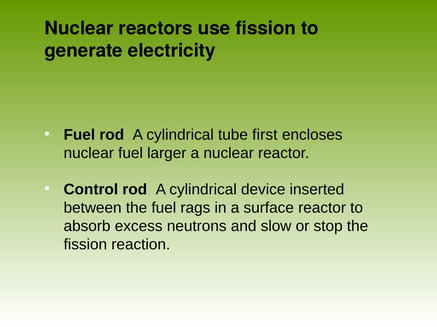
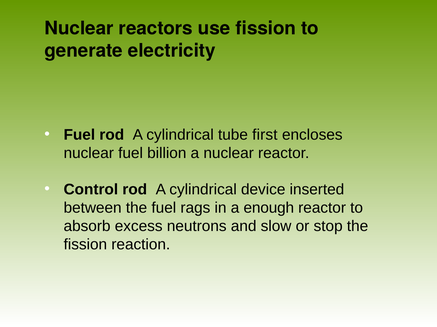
larger: larger -> billion
surface: surface -> enough
